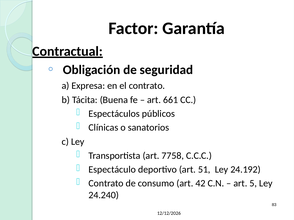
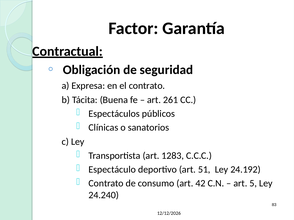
661: 661 -> 261
7758: 7758 -> 1283
